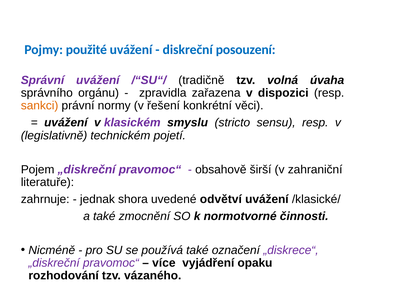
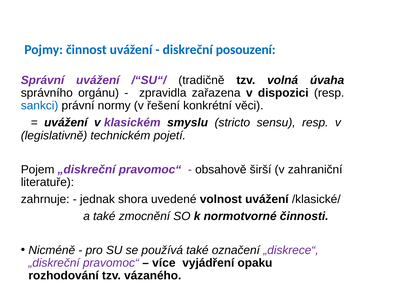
použité: použité -> činnost
sankci colour: orange -> blue
odvětví: odvětví -> volnost
